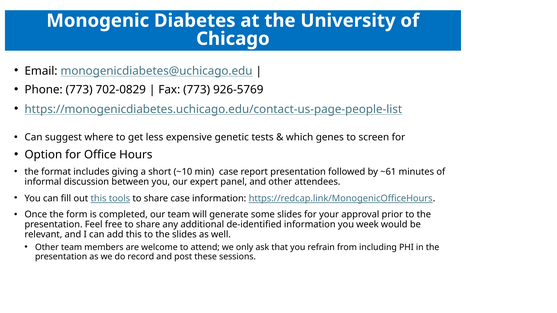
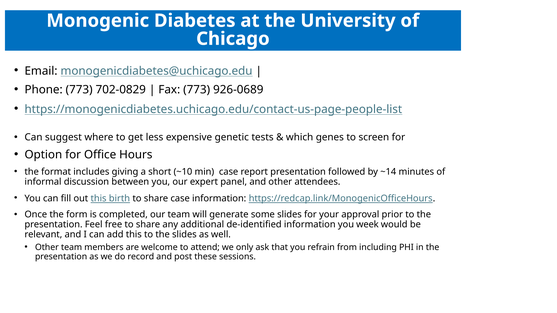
926-5769: 926-5769 -> 926-0689
~61: ~61 -> ~14
tools: tools -> birth
